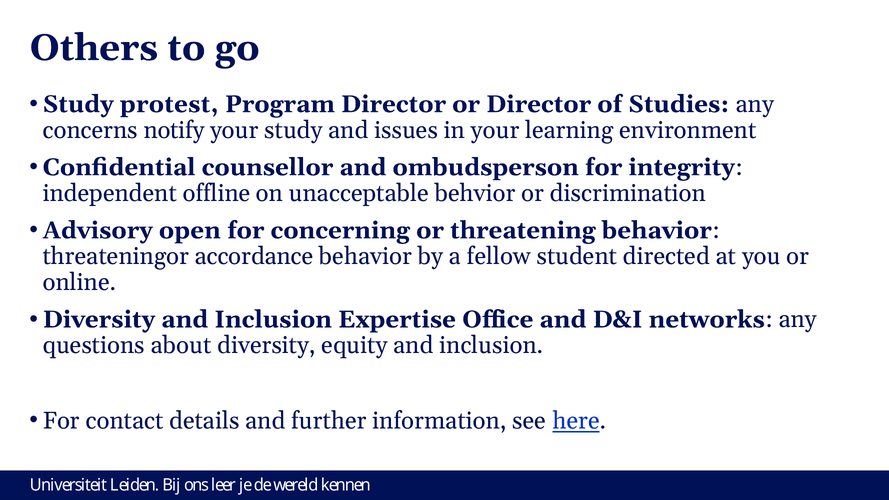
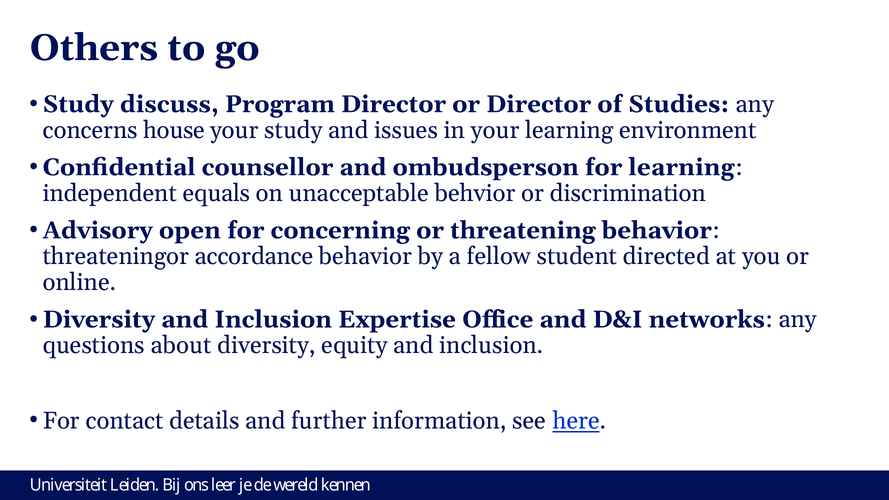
protest: protest -> discuss
notify: notify -> house
for integrity: integrity -> learning
offline: offline -> equals
